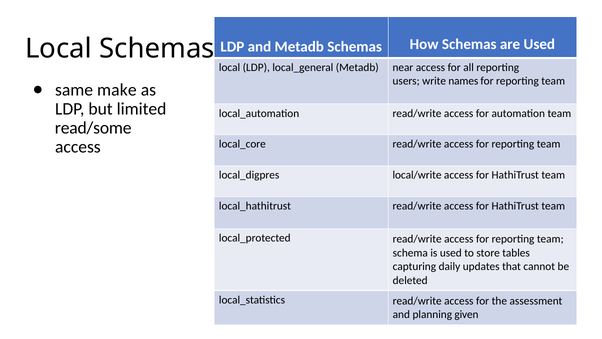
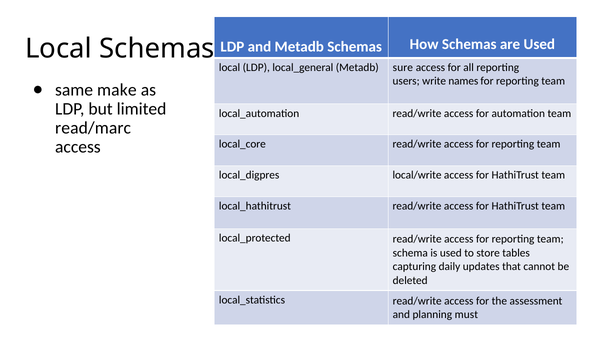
near: near -> sure
read/some: read/some -> read/marc
given: given -> must
